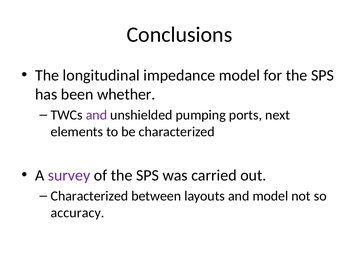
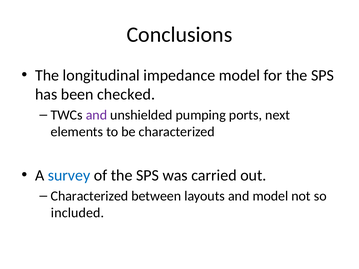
whether: whether -> checked
survey colour: purple -> blue
accuracy: accuracy -> included
